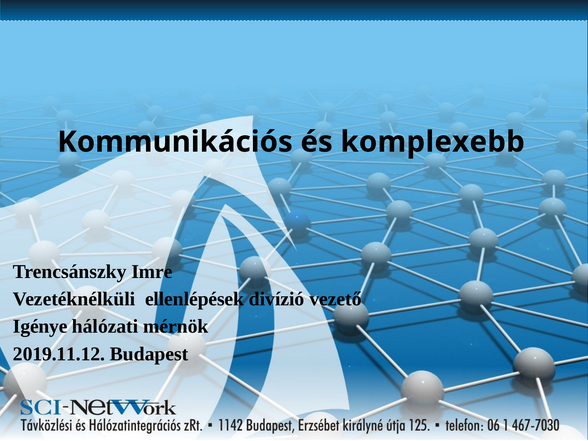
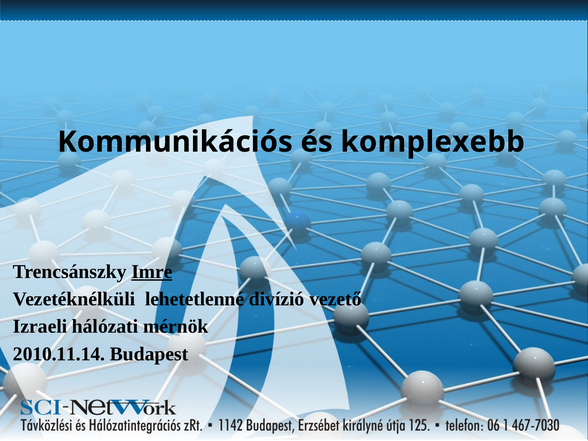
Imre underline: none -> present
ellenlépések: ellenlépések -> lehetetlenné
Igénye: Igénye -> Izraeli
2019.11.12: 2019.11.12 -> 2010.11.14
